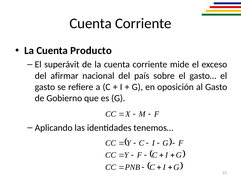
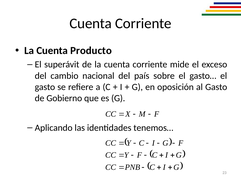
afirmar: afirmar -> cambio
